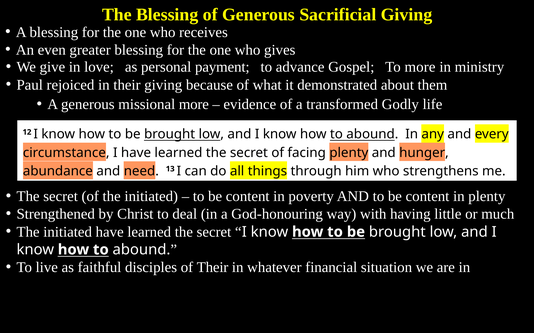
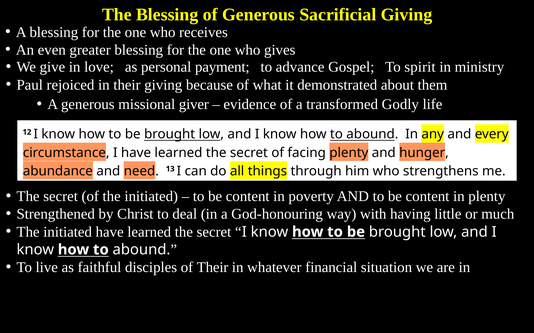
To more: more -> spirit
missional more: more -> giver
